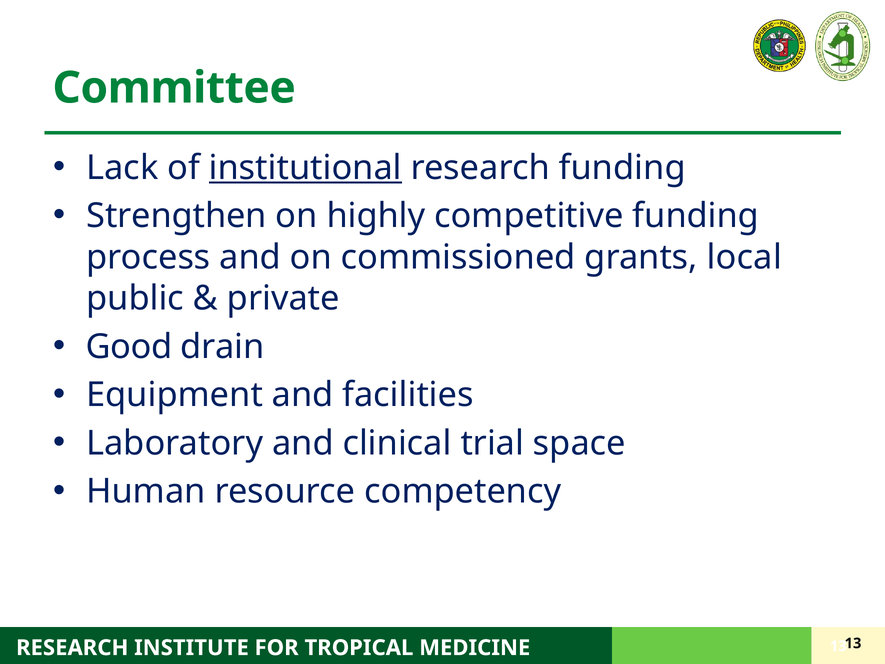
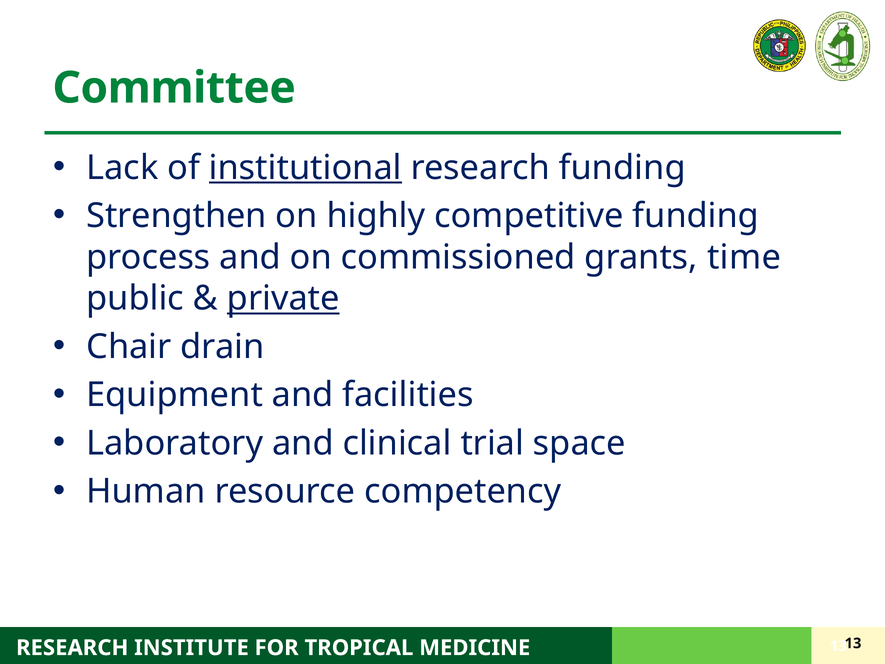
local: local -> time
private underline: none -> present
Good: Good -> Chair
